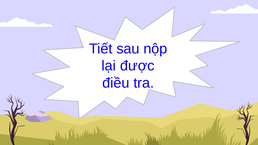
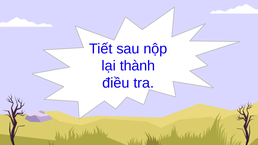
được: được -> thành
